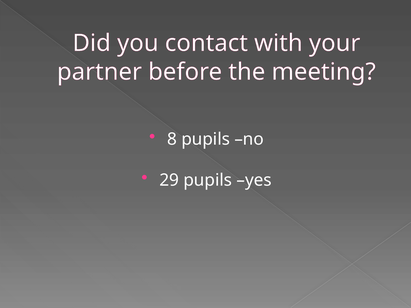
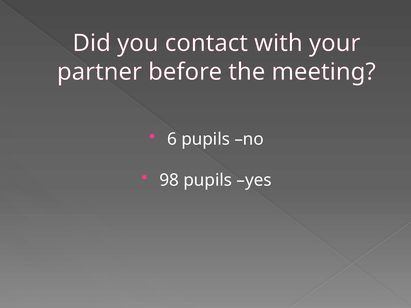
8: 8 -> 6
29: 29 -> 98
